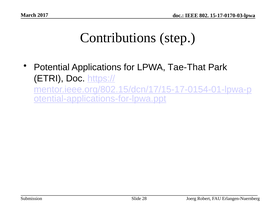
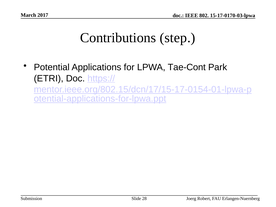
Tae-That: Tae-That -> Tae-Cont
